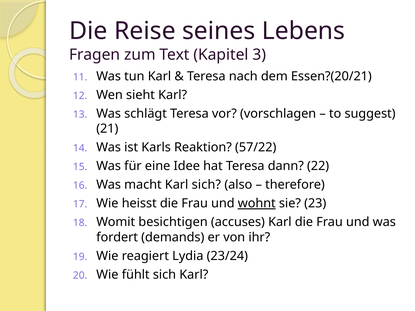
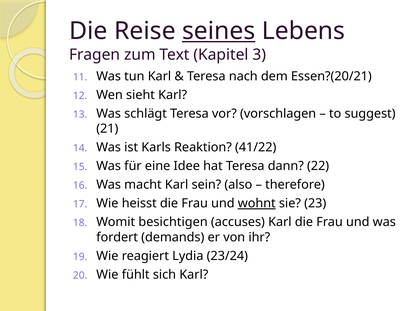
seines underline: none -> present
57/22: 57/22 -> 41/22
Karl sich: sich -> sein
